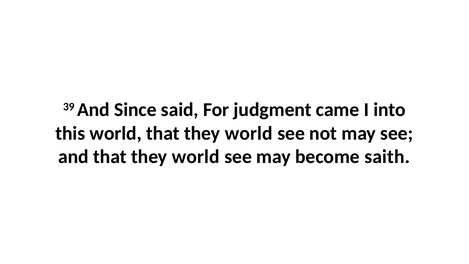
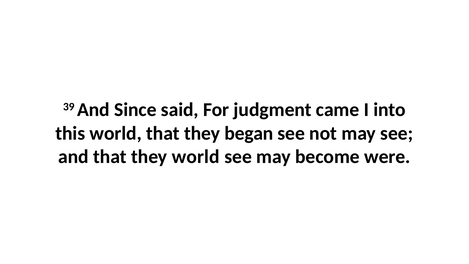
world that they world: world -> began
saith: saith -> were
